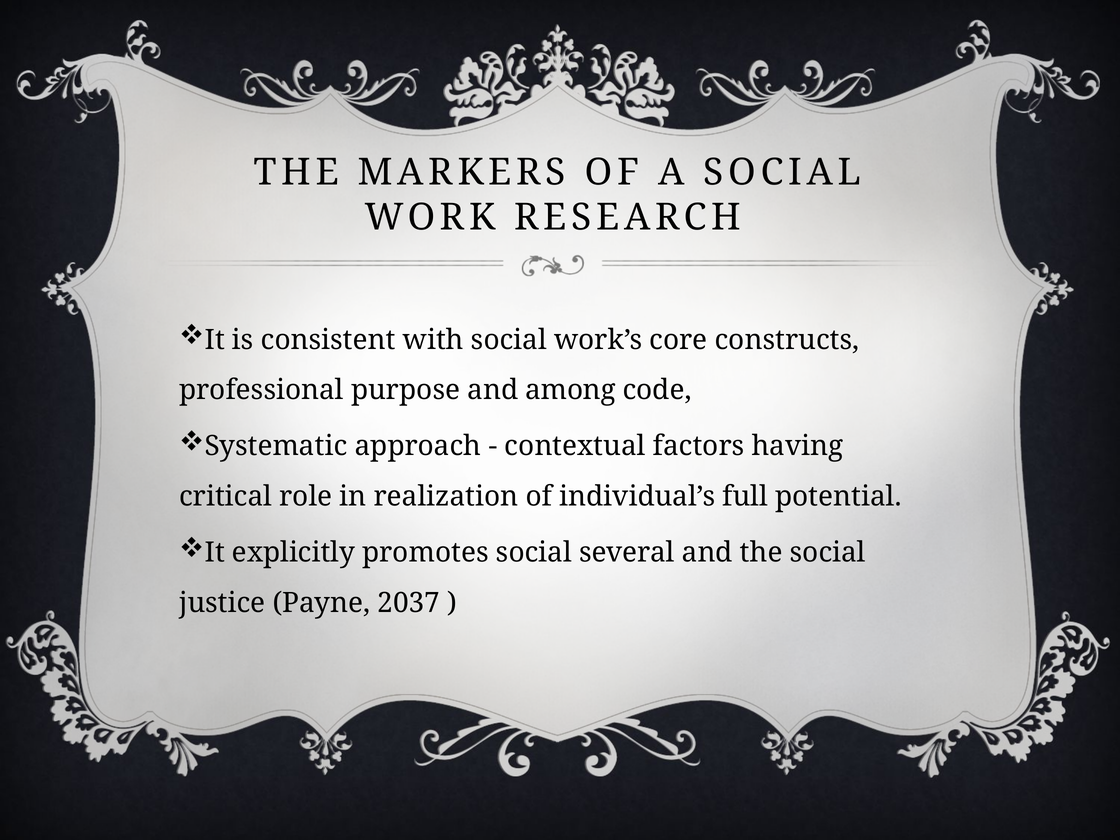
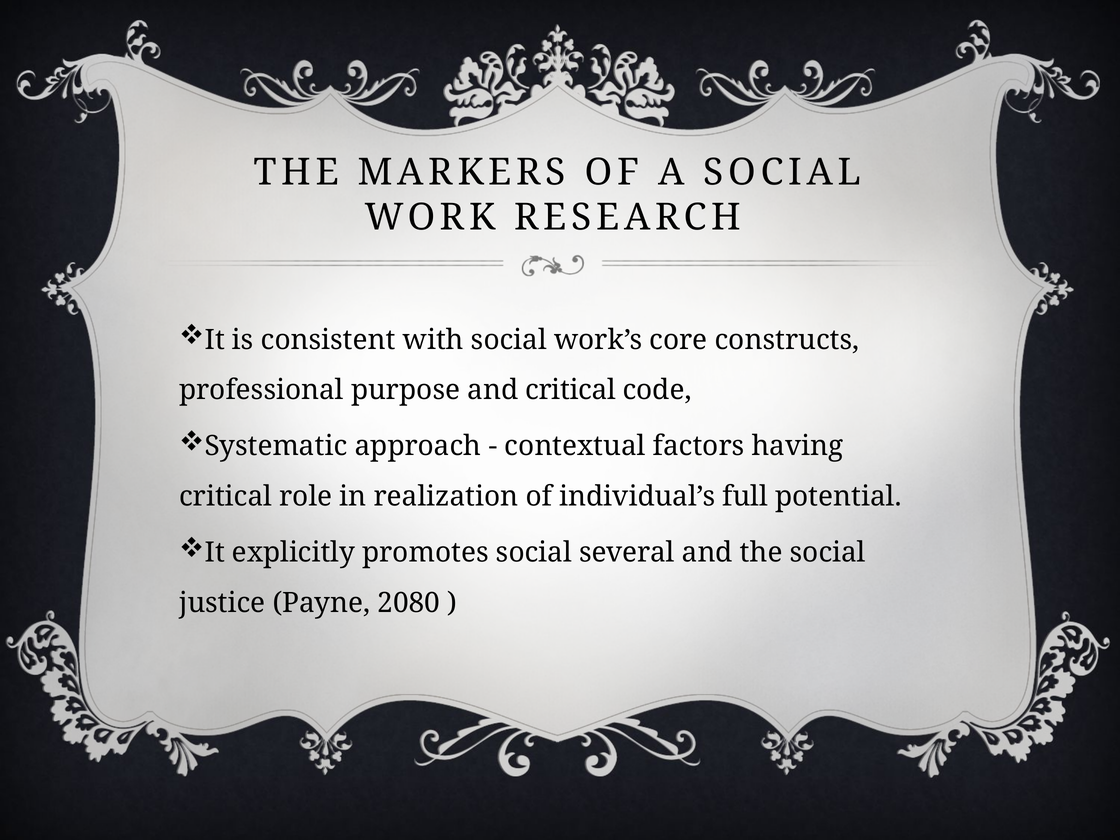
and among: among -> critical
2037: 2037 -> 2080
